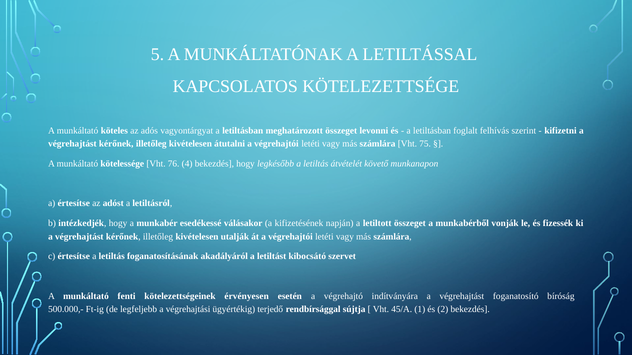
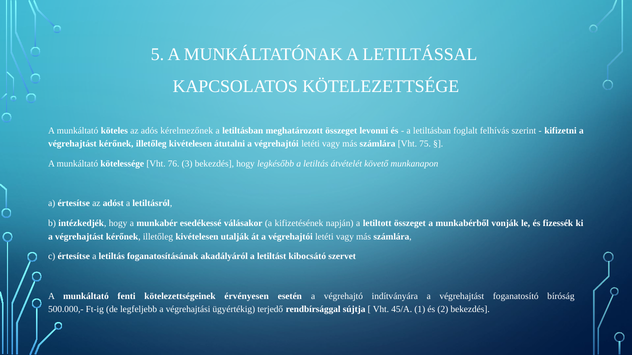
vagyontárgyat: vagyontárgyat -> kérelmezőnek
4: 4 -> 3
